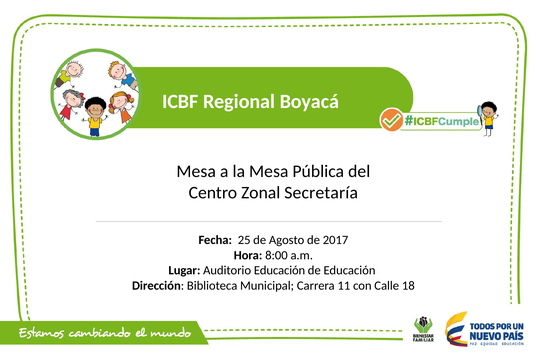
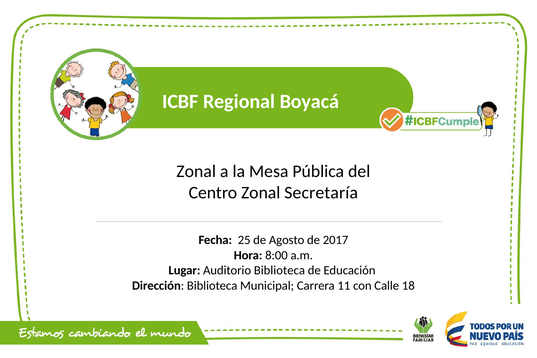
Mesa at (196, 171): Mesa -> Zonal
Auditorio Educación: Educación -> Biblioteca
